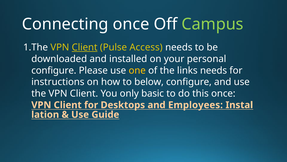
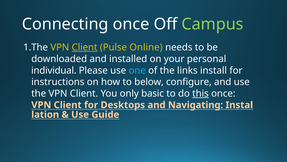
Access: Access -> Online
configure at (54, 70): configure -> individual
one colour: yellow -> light blue
links needs: needs -> install
this underline: none -> present
Employees: Employees -> Navigating
